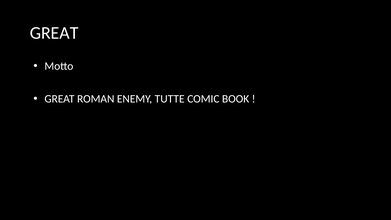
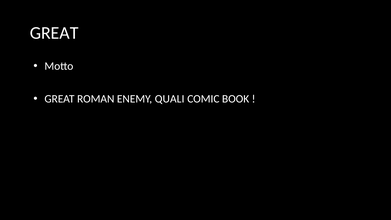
TUTTE: TUTTE -> QUALI
